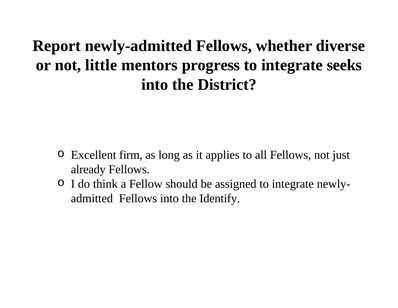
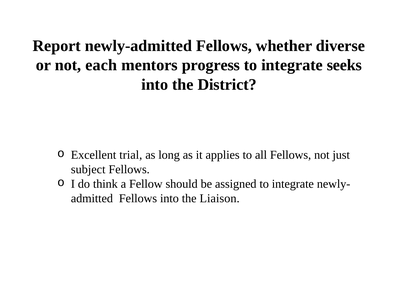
little: little -> each
firm: firm -> trial
already: already -> subject
Identify: Identify -> Liaison
